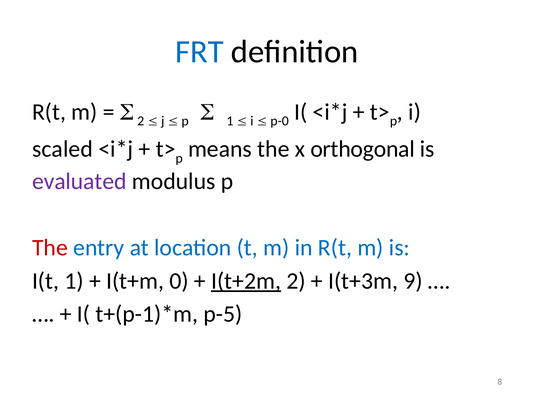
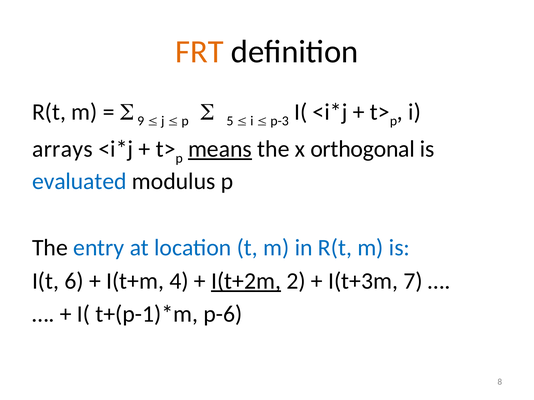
FRT colour: blue -> orange
S 2: 2 -> 9
S 1: 1 -> 5
p-0: p-0 -> p-3
scaled: scaled -> arrays
means underline: none -> present
evaluated colour: purple -> blue
The at (50, 248) colour: red -> black
I(t 1: 1 -> 6
0: 0 -> 4
9: 9 -> 7
p-5: p-5 -> p-6
